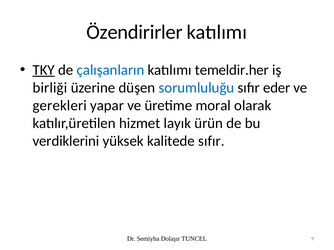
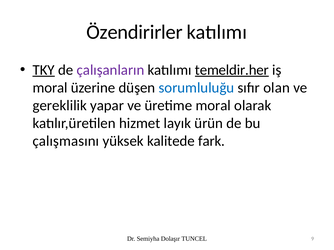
çalışanların colour: blue -> purple
temeldir.her underline: none -> present
birliği at (50, 88): birliği -> moral
eder: eder -> olan
gerekleri: gerekleri -> gereklilik
verdiklerini: verdiklerini -> çalışmasını
kalitede sıfır: sıfır -> fark
